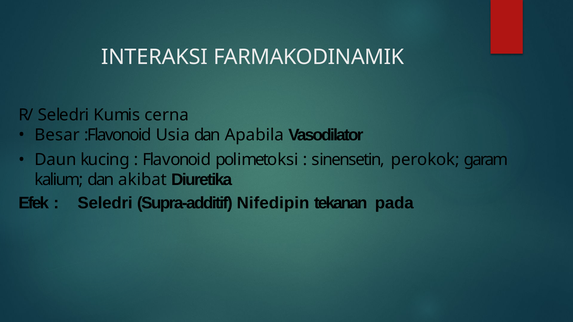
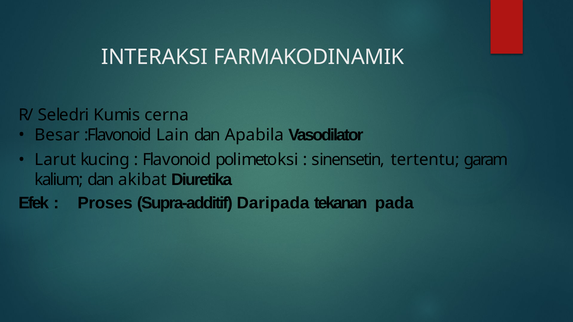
Usia: Usia -> Lain
Daun: Daun -> Larut
perokok: perokok -> tertentu
Seledri at (105, 203): Seledri -> Proses
Nifedipin: Nifedipin -> Daripada
